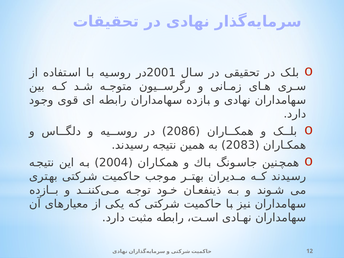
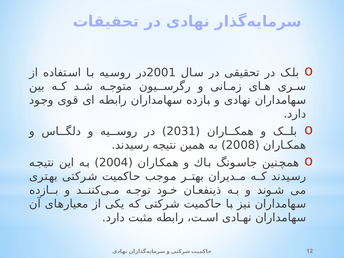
2086: 2086 -> 2031
2083: 2083 -> 2008
